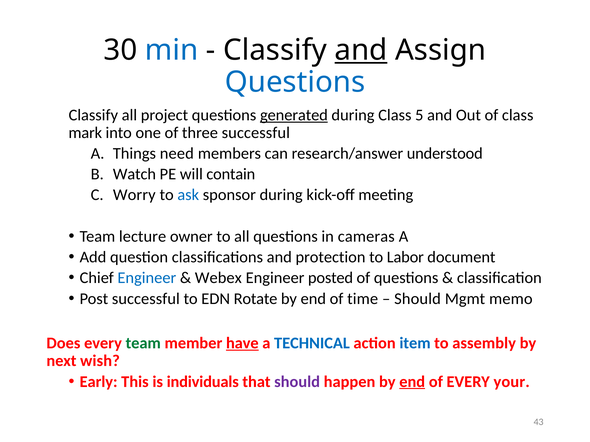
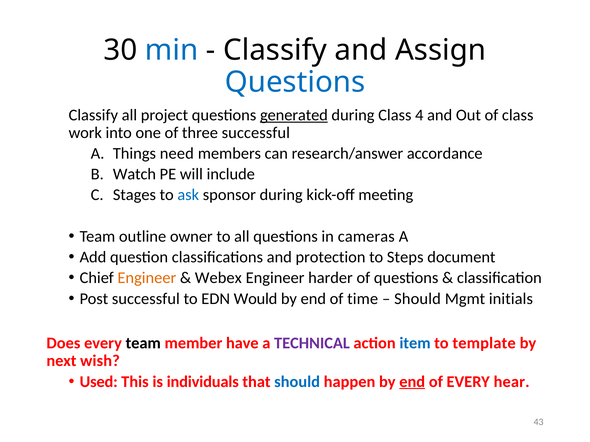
and at (361, 50) underline: present -> none
5: 5 -> 4
mark: mark -> work
understood: understood -> accordance
contain: contain -> include
Worry: Worry -> Stages
lecture: lecture -> outline
Labor: Labor -> Steps
Engineer at (147, 278) colour: blue -> orange
posted: posted -> harder
Rotate: Rotate -> Would
memo: memo -> initials
team at (143, 344) colour: green -> black
have underline: present -> none
TECHNICAL colour: blue -> purple
assembly: assembly -> template
Early: Early -> Used
should at (297, 382) colour: purple -> blue
your: your -> hear
